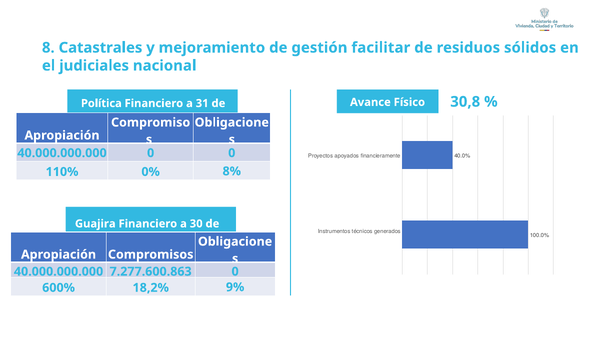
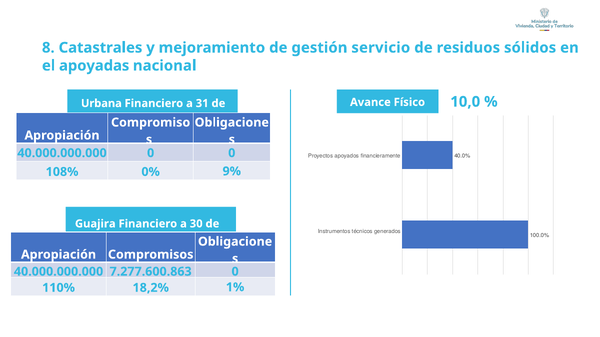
facilitar: facilitar -> servicio
judiciales: judiciales -> apoyadas
30,8: 30,8 -> 10,0
Política: Política -> Urbana
110%: 110% -> 108%
8%: 8% -> 9%
600%: 600% -> 110%
9%: 9% -> 1%
